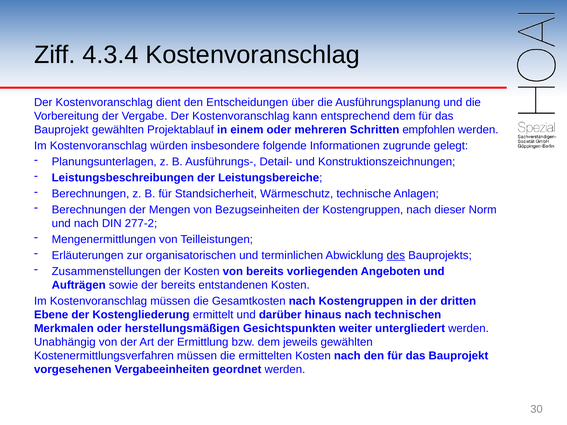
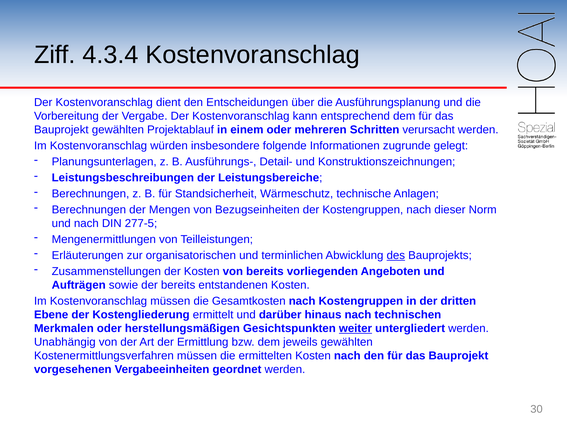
empfohlen: empfohlen -> verursacht
277-2: 277-2 -> 277-5
weiter underline: none -> present
